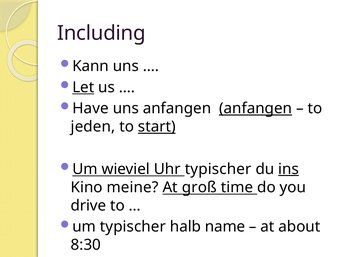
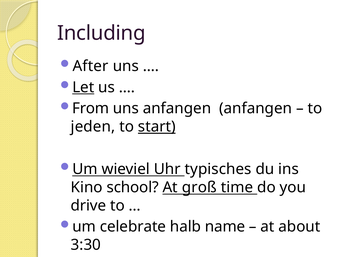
Kann: Kann -> After
Have: Have -> From
anfangen at (256, 108) underline: present -> none
Uhr typischer: typischer -> typisches
ins underline: present -> none
meine: meine -> school
um typischer: typischer -> celebrate
8:30: 8:30 -> 3:30
